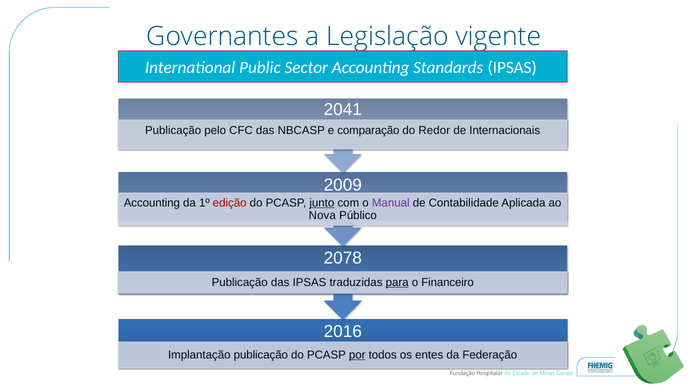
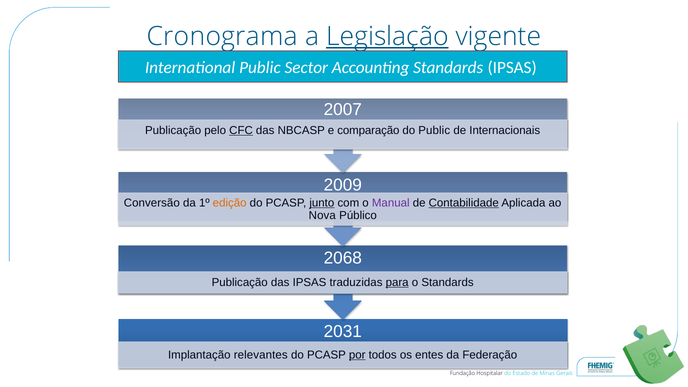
Governantes: Governantes -> Cronograma
Legislação underline: none -> present
2041: 2041 -> 2007
CFC underline: none -> present
do Redor: Redor -> Public
Accounting at (152, 203): Accounting -> Conversão
edição colour: red -> orange
Contabilidade underline: none -> present
2078: 2078 -> 2068
o Financeiro: Financeiro -> Standards
2016: 2016 -> 2031
Implantação publicação: publicação -> relevantes
